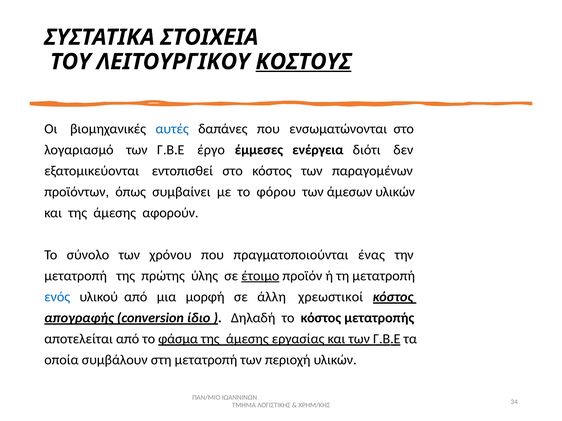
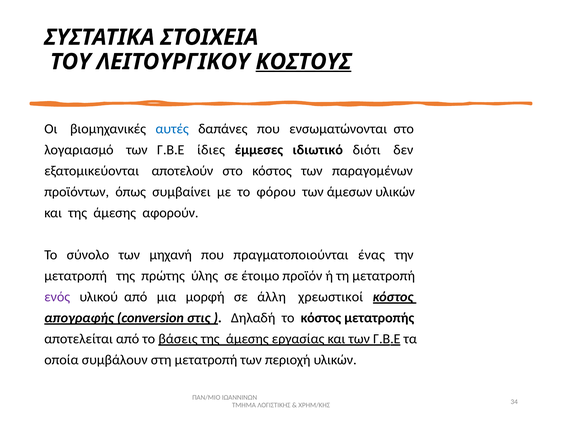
έργο: έργο -> ίδιες
ενέργεια: ενέργεια -> ιδιωτικό
εντοπισθεί: εντοπισθεί -> αποτελούν
χρόνου: χρόνου -> μηχανή
έτοιμο underline: present -> none
ενός colour: blue -> purple
ίδιο: ίδιο -> στις
φάσμα: φάσμα -> βάσεις
